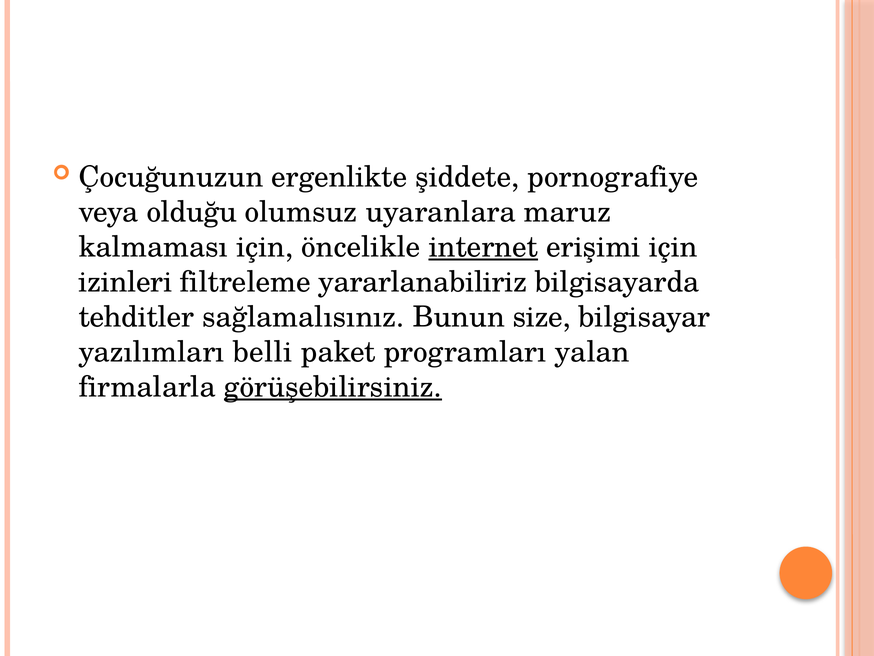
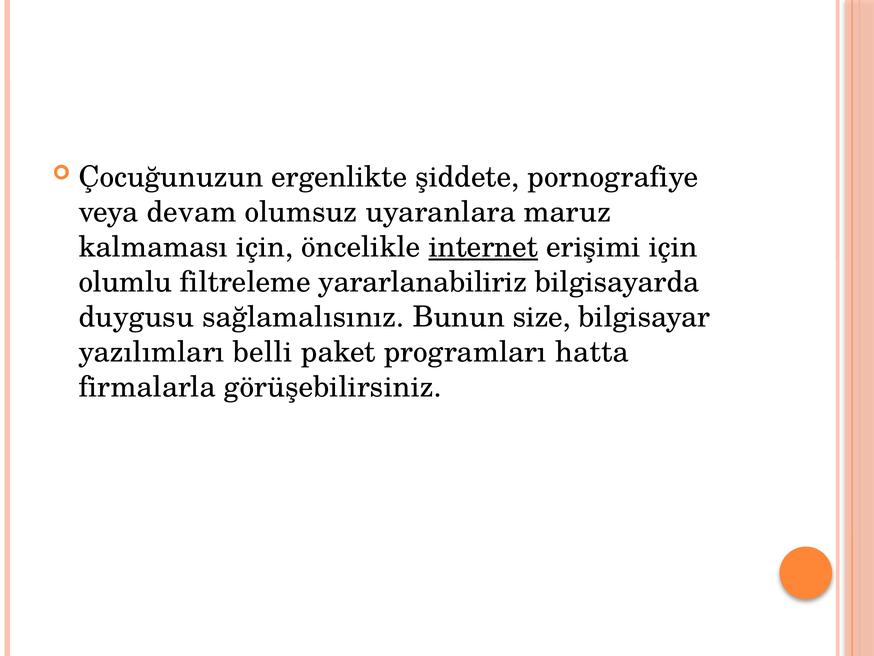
olduğu: olduğu -> devam
izinleri: izinleri -> olumlu
tehditler: tehditler -> duygusu
yalan: yalan -> hatta
görüşebilirsiniz underline: present -> none
